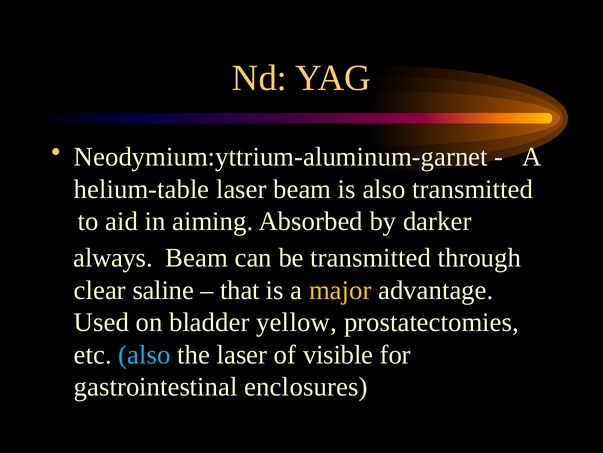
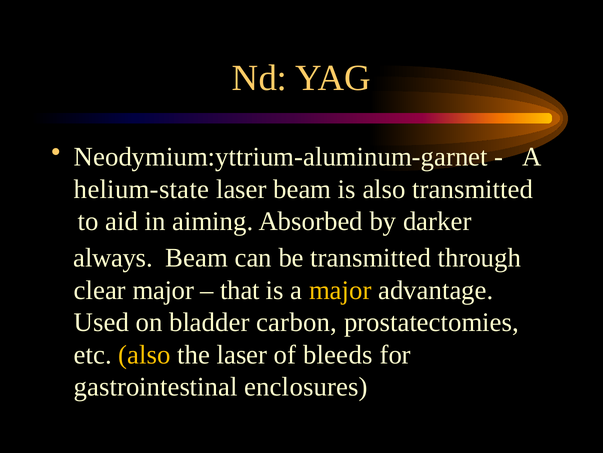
helium-table: helium-table -> helium-state
clear saline: saline -> major
yellow: yellow -> carbon
also at (145, 354) colour: light blue -> yellow
visible: visible -> bleeds
